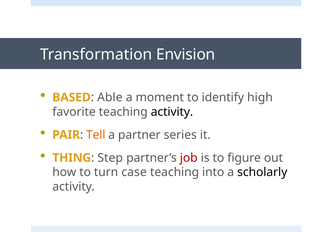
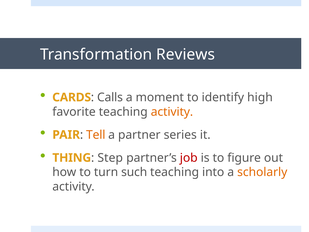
Envision: Envision -> Reviews
BASED: BASED -> CARDS
Able: Able -> Calls
activity at (172, 112) colour: black -> orange
case: case -> such
scholarly colour: black -> orange
